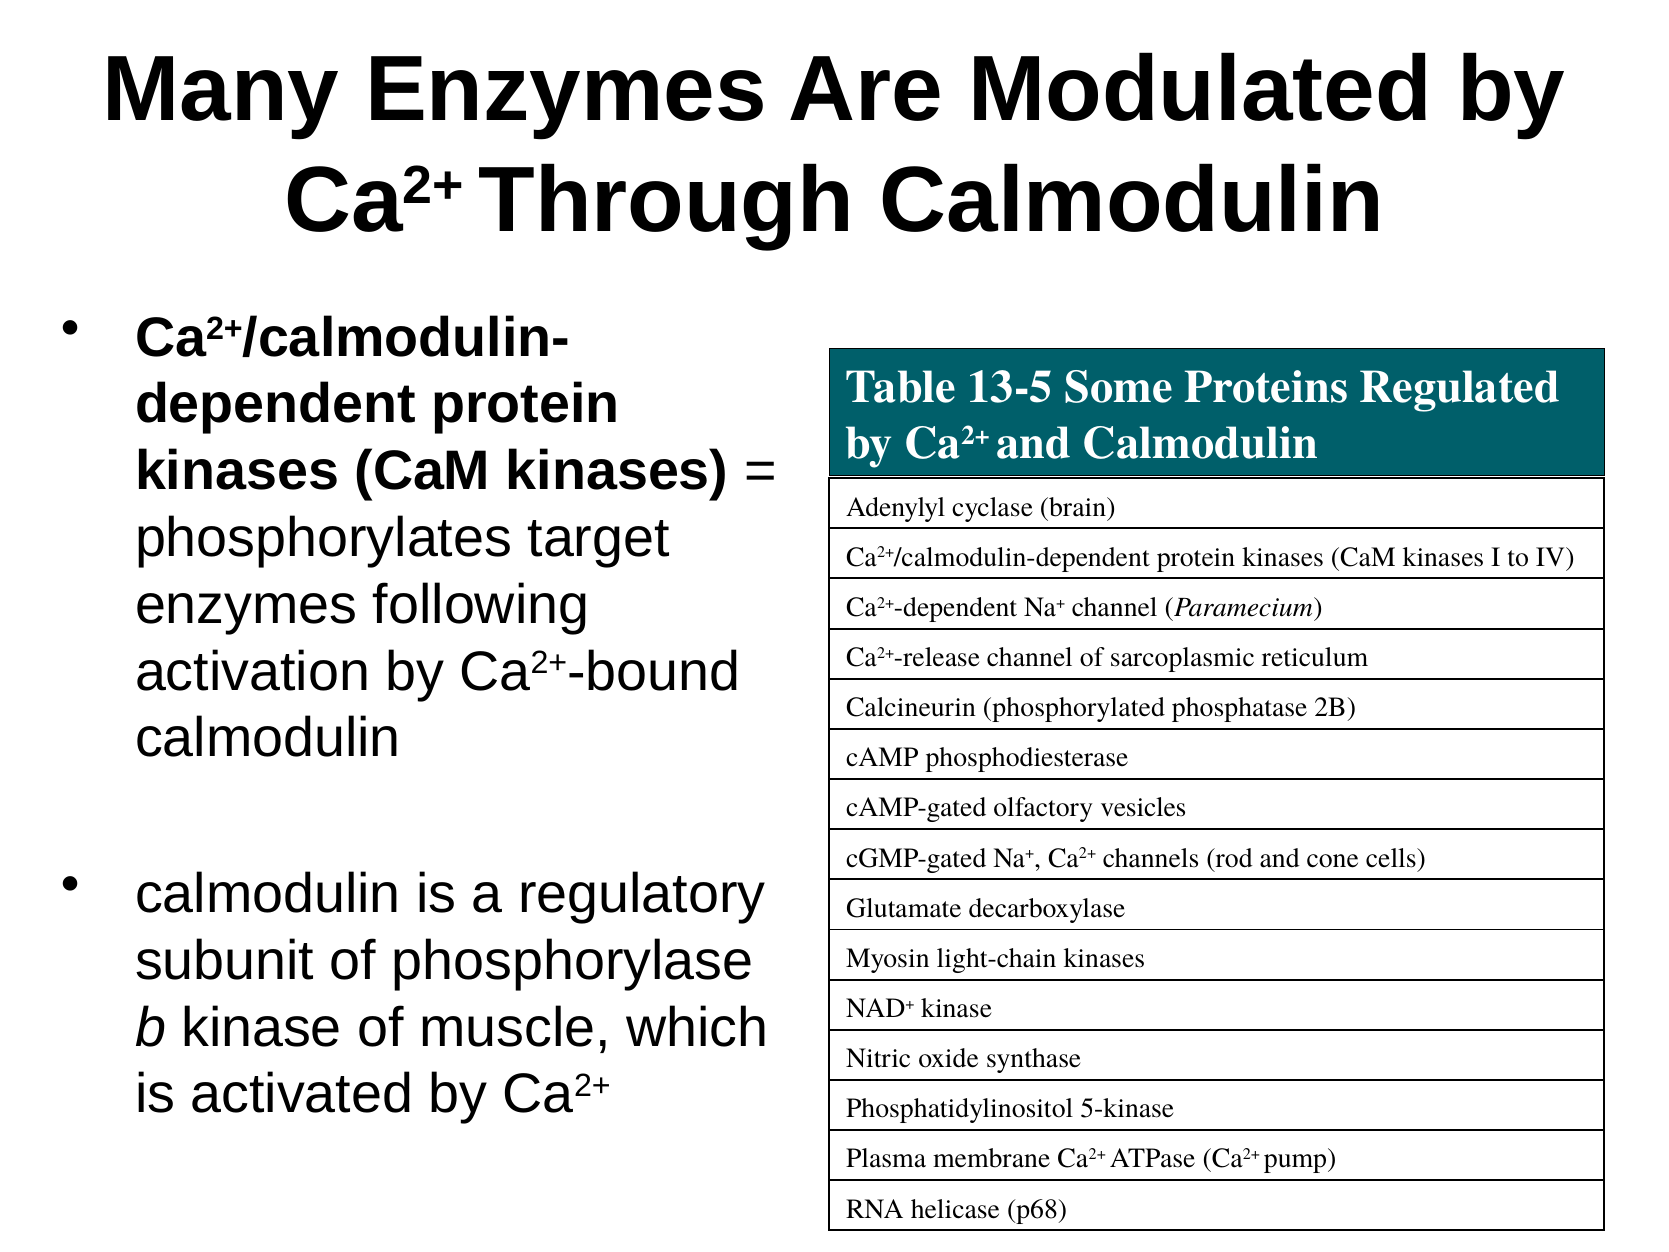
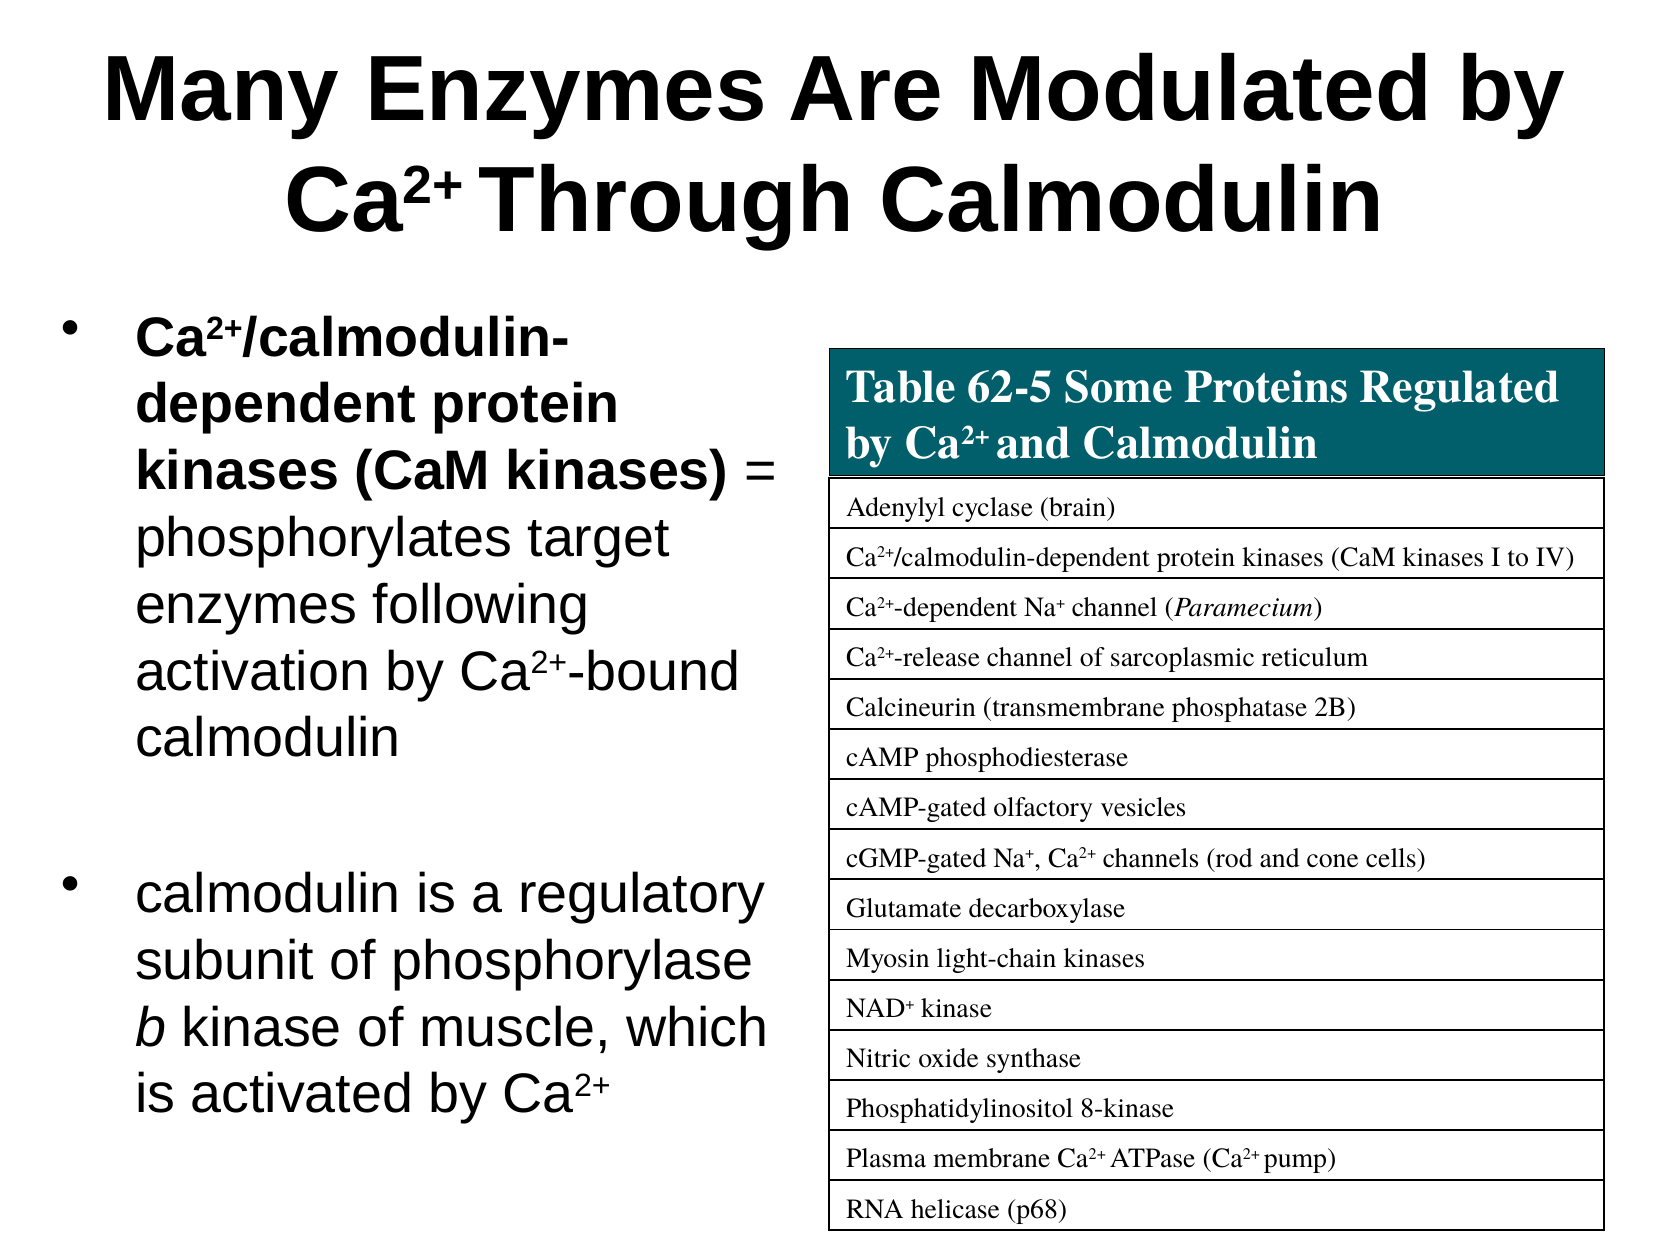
13-5: 13-5 -> 62-5
phosphorylated: phosphorylated -> transmembrane
5-kinase: 5-kinase -> 8-kinase
